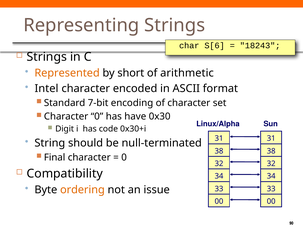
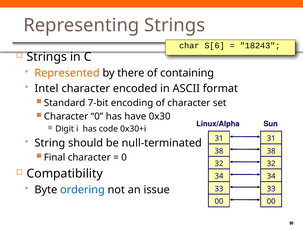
short: short -> there
arithmetic: arithmetic -> containing
ordering colour: orange -> blue
